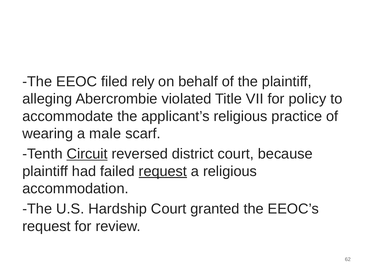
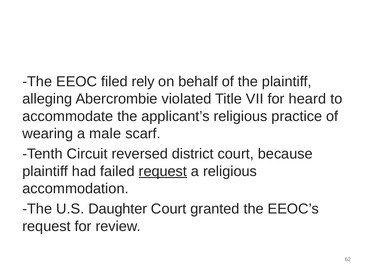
policy: policy -> heard
Circuit underline: present -> none
Hardship: Hardship -> Daughter
